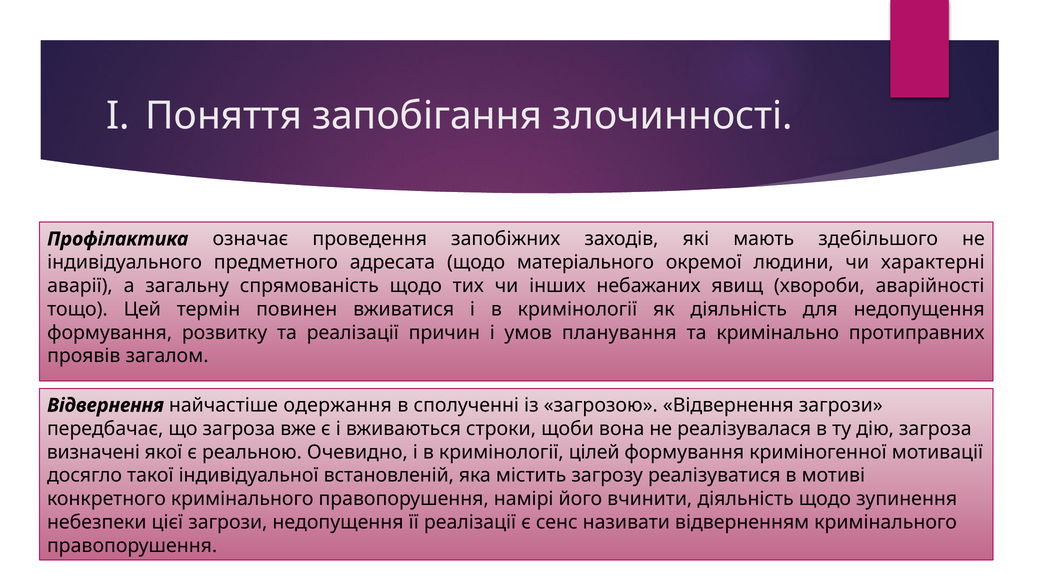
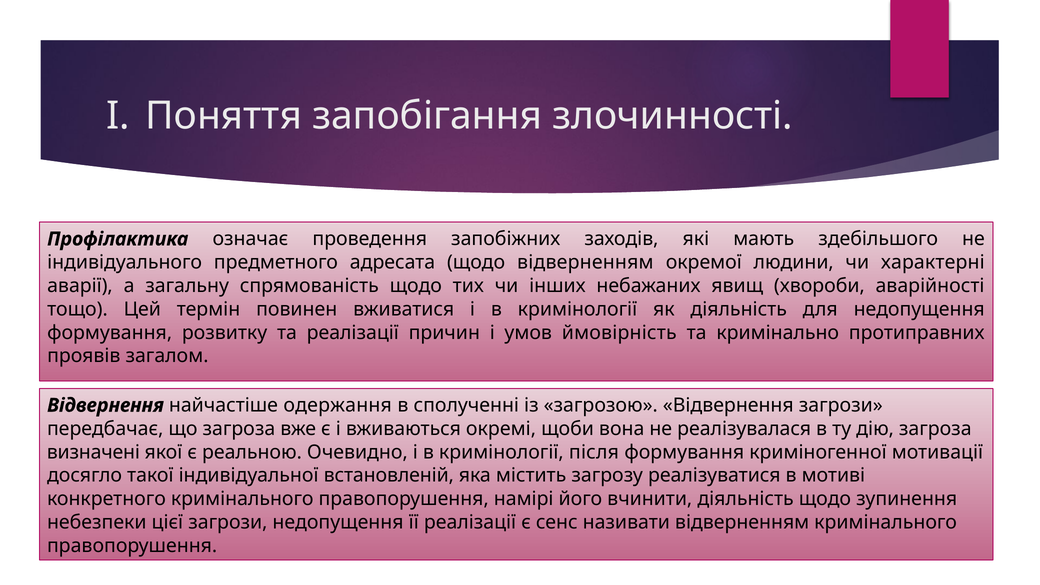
щодо матеріального: матеріального -> відверненням
планування: планування -> ймовірність
строки: строки -> окремі
цілей: цілей -> після
